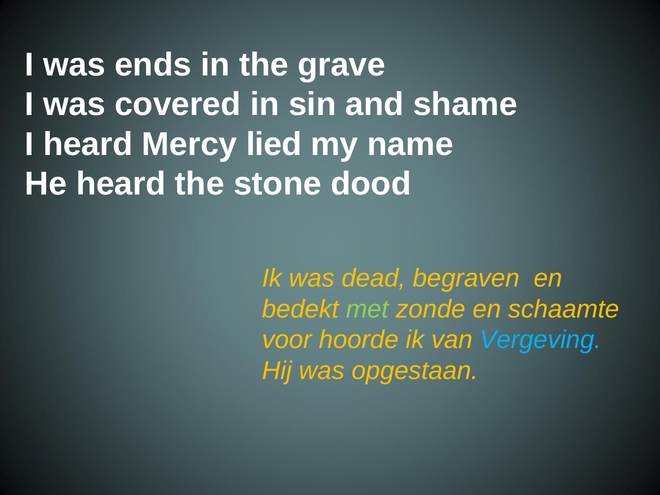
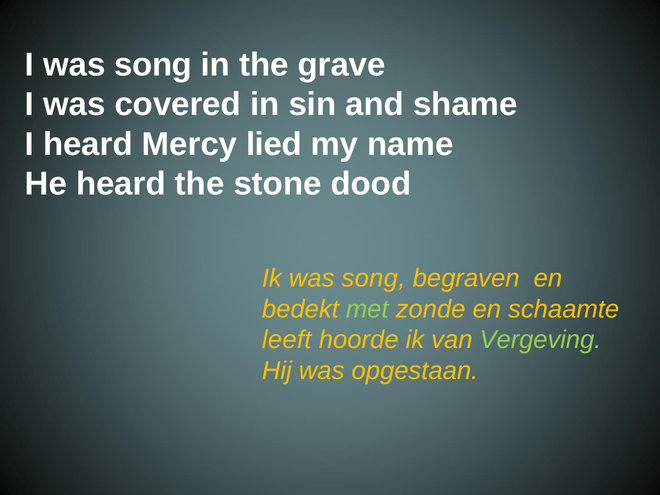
I was ends: ends -> song
Ik was dead: dead -> song
voor: voor -> leeft
Vergeving colour: light blue -> light green
